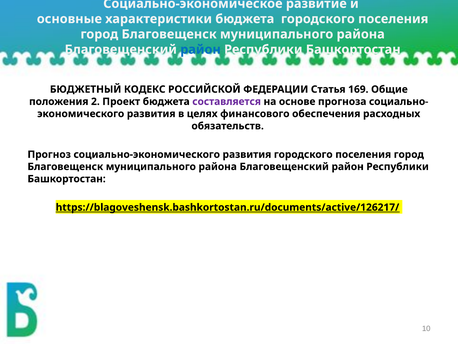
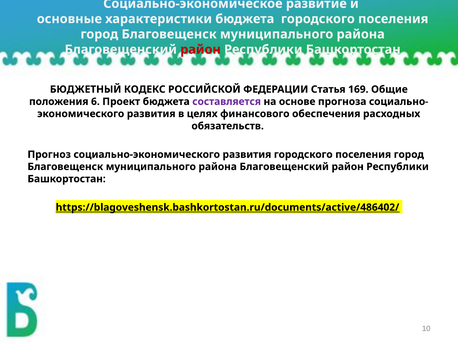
район at (201, 49) colour: blue -> red
2: 2 -> 6
https://blagoveshensk.bashkortostan.ru/documents/active/126217/: https://blagoveshensk.bashkortostan.ru/documents/active/126217/ -> https://blagoveshensk.bashkortostan.ru/documents/active/486402/
